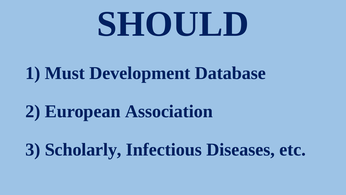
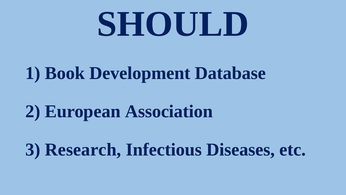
Must: Must -> Book
Scholarly: Scholarly -> Research
